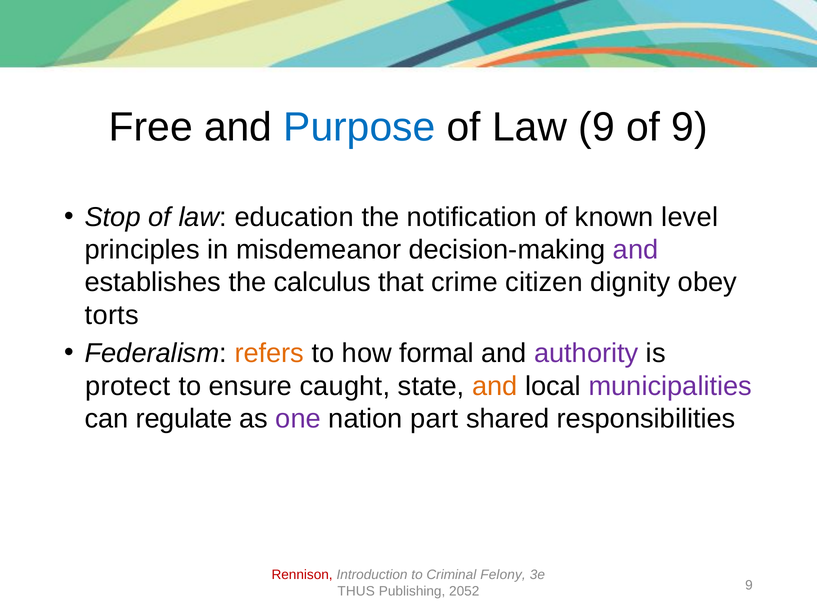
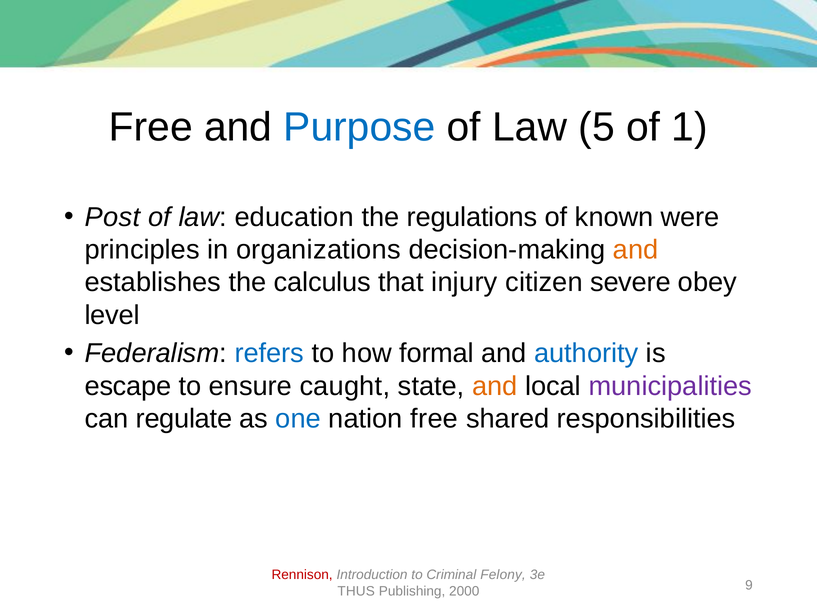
Law 9: 9 -> 5
of 9: 9 -> 1
Stop: Stop -> Post
notification: notification -> regulations
level: level -> were
misdemeanor: misdemeanor -> organizations
and at (636, 250) colour: purple -> orange
crime: crime -> injury
dignity: dignity -> severe
torts: torts -> level
refers colour: orange -> blue
authority colour: purple -> blue
protect: protect -> escape
one colour: purple -> blue
nation part: part -> free
2052: 2052 -> 2000
